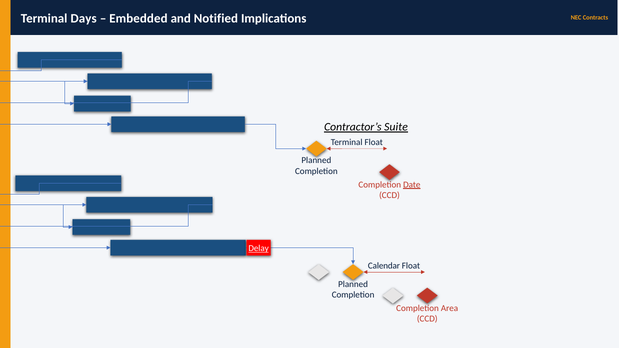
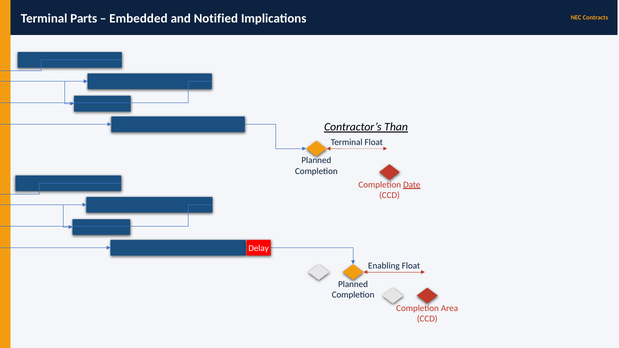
Days: Days -> Parts
Suite: Suite -> Than
Delay underline: present -> none
Calendar: Calendar -> Enabling
